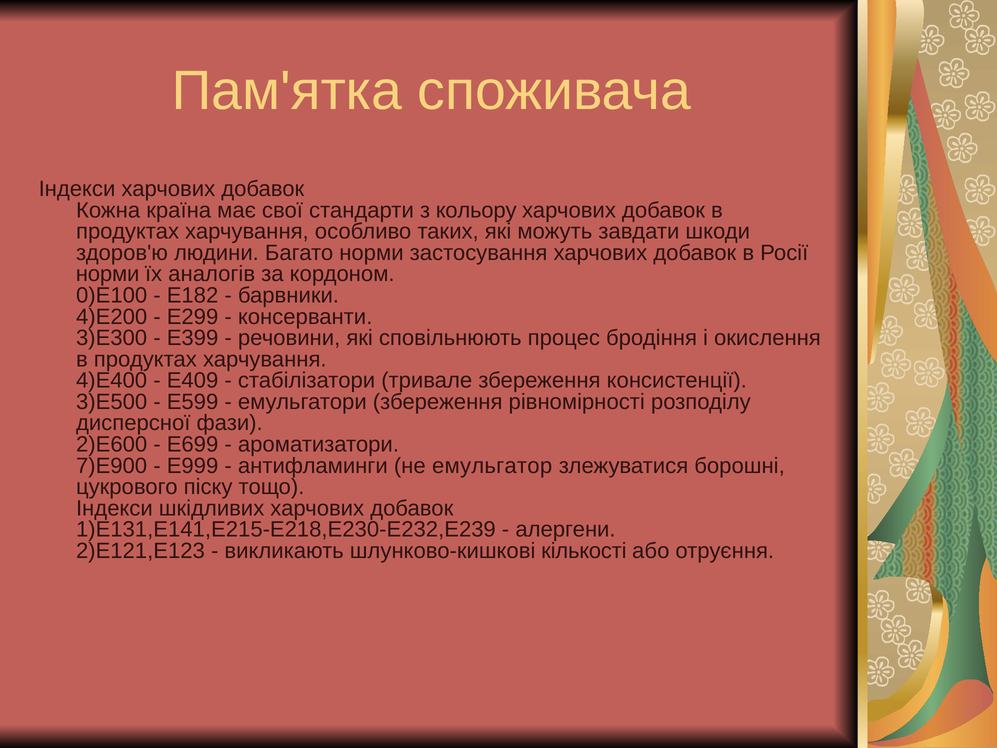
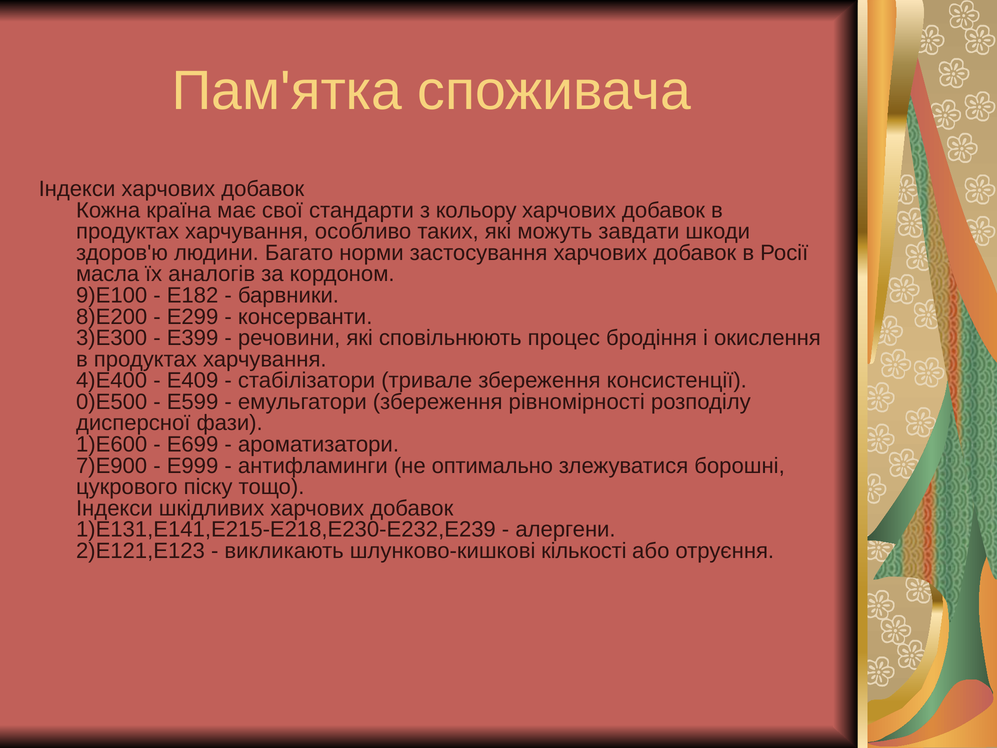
норми at (108, 274): норми -> масла
0)Е100: 0)Е100 -> 9)Е100
4)Е200: 4)Е200 -> 8)Е200
3)Е500: 3)Е500 -> 0)Е500
2)Е600: 2)Е600 -> 1)Е600
емульгатор: емульгатор -> оптимально
